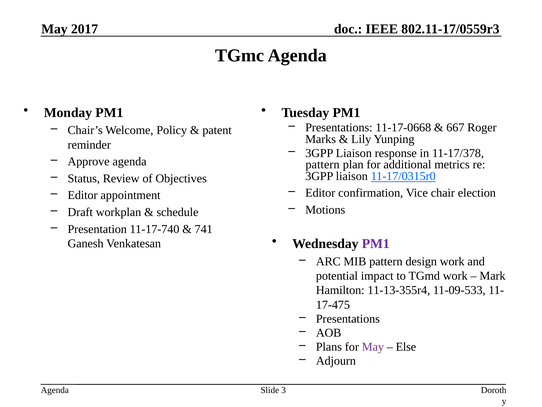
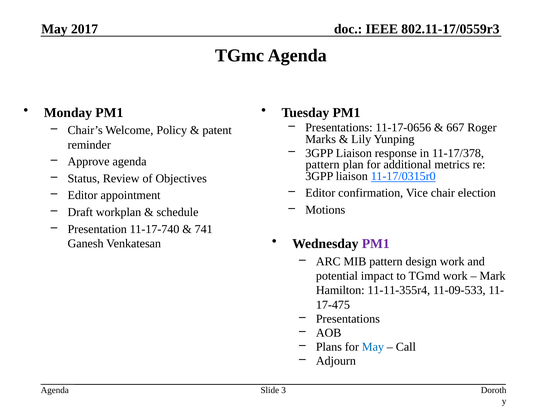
11-17-0668: 11-17-0668 -> 11-17-0656
11-13-355r4: 11-13-355r4 -> 11-11-355r4
May at (373, 346) colour: purple -> blue
Else: Else -> Call
